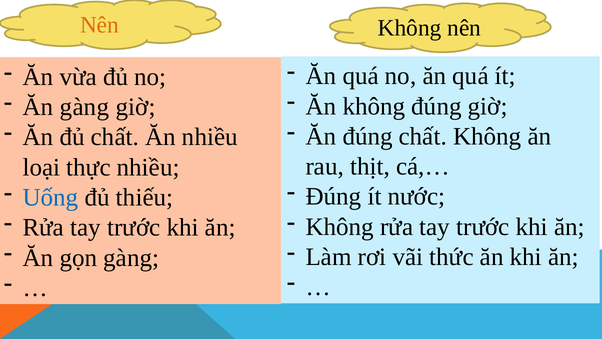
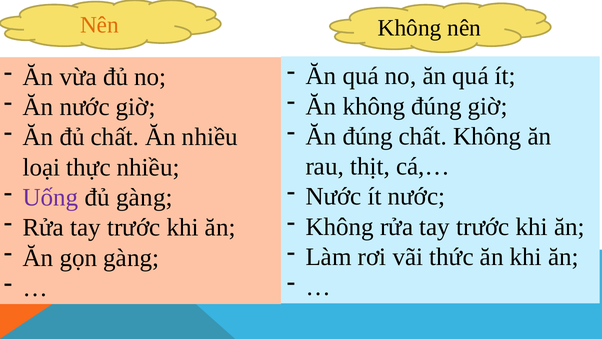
Ăn gàng: gàng -> nước
Đúng at (333, 196): Đúng -> Nước
Uống colour: blue -> purple
đủ thiếu: thiếu -> gàng
